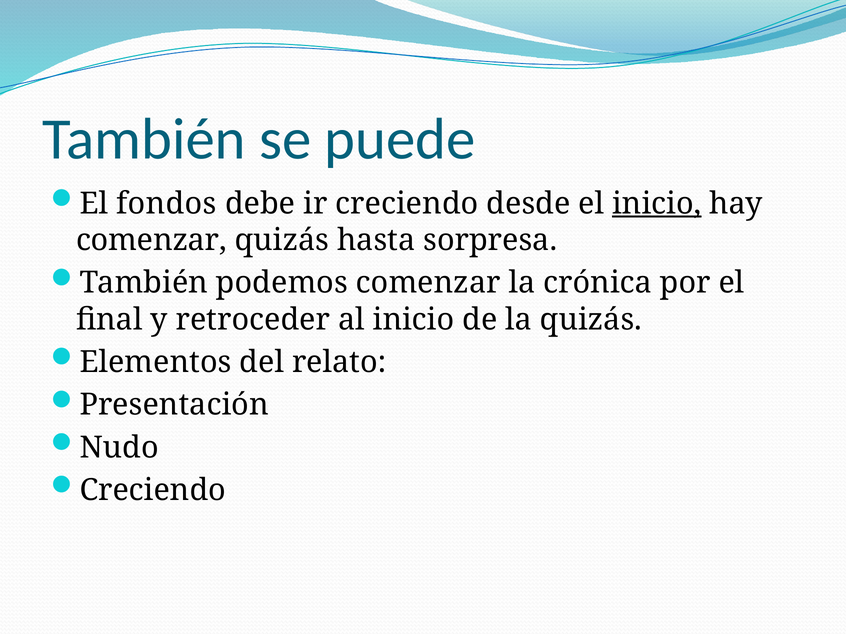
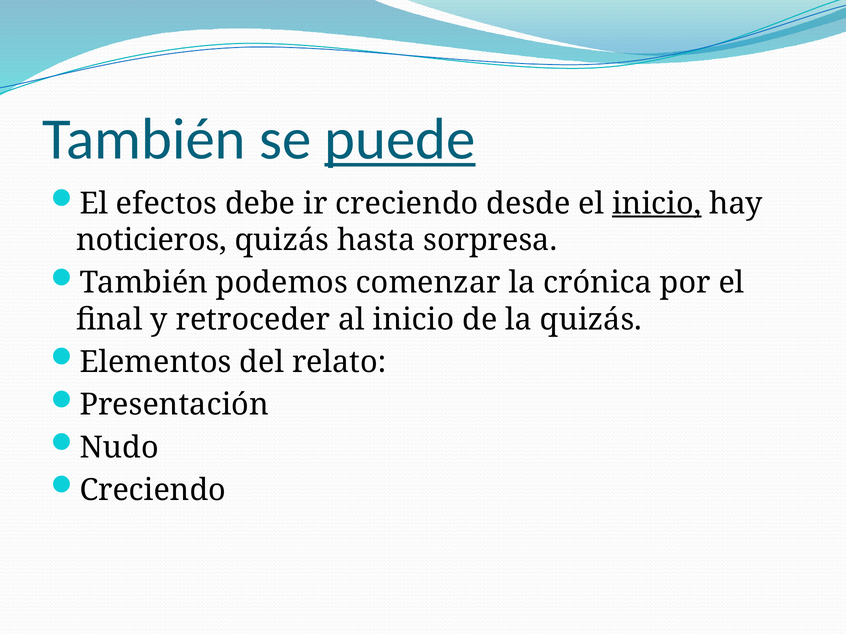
puede underline: none -> present
fondos: fondos -> efectos
comenzar at (151, 240): comenzar -> noticieros
